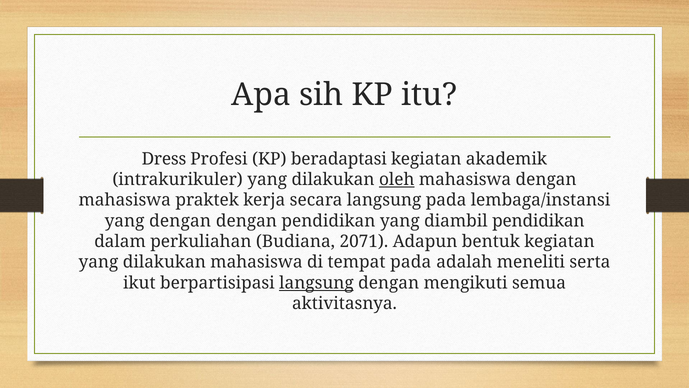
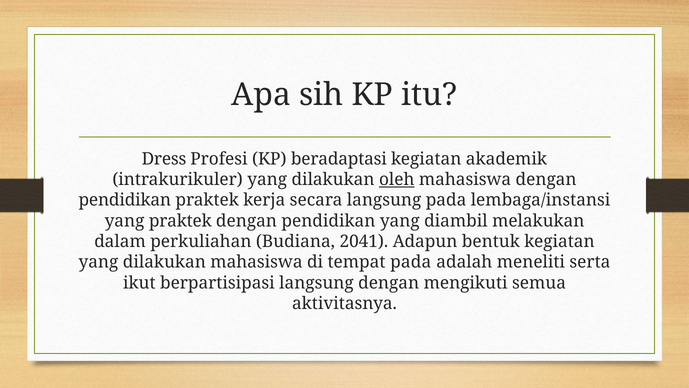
mahasiswa at (125, 200): mahasiswa -> pendidikan
yang dengan: dengan -> praktek
diambil pendidikan: pendidikan -> melakukan
2071: 2071 -> 2041
langsung at (316, 283) underline: present -> none
